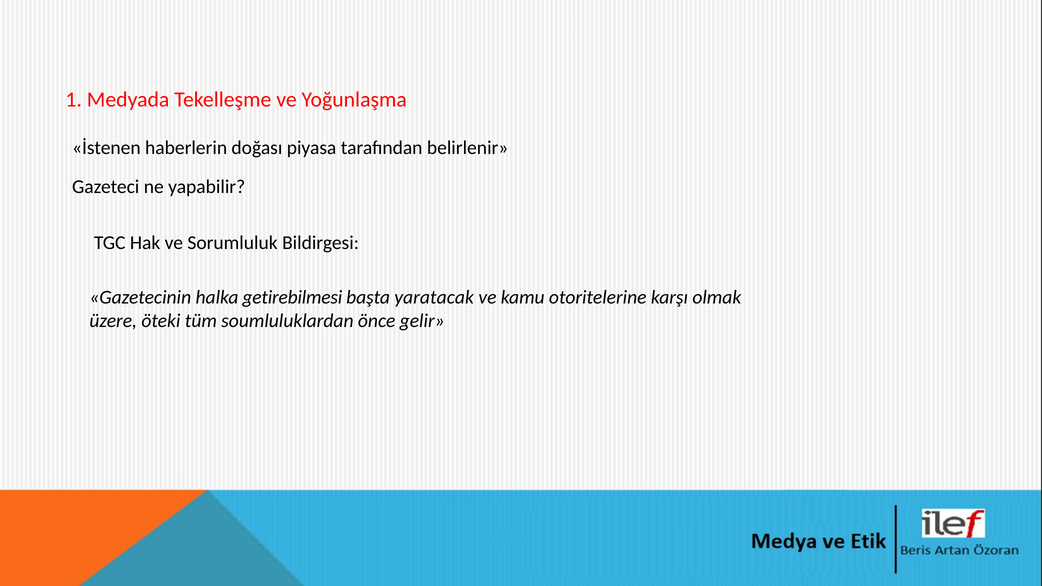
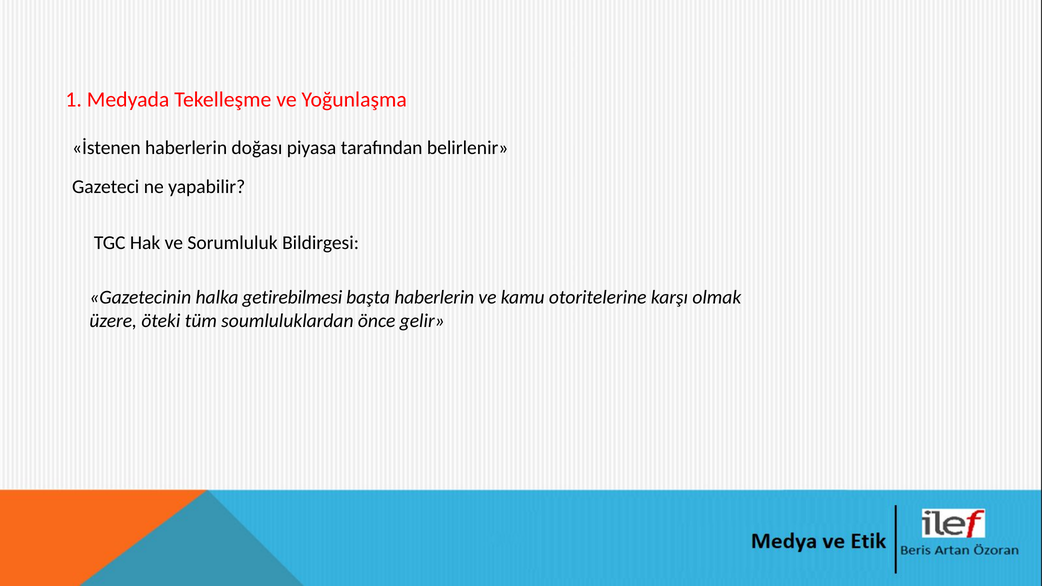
başta yaratacak: yaratacak -> haberlerin
